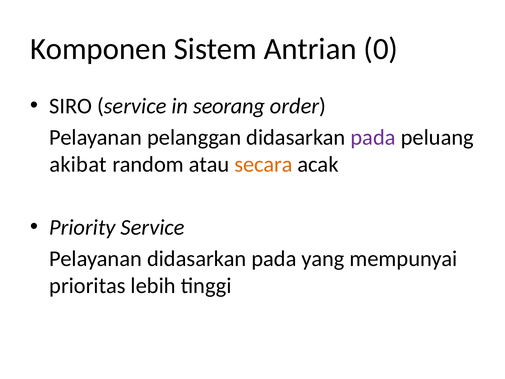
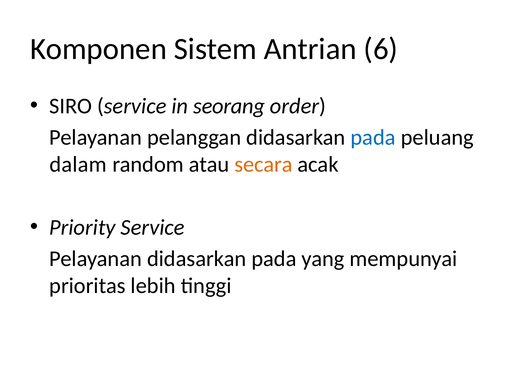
0: 0 -> 6
pada at (373, 137) colour: purple -> blue
akibat: akibat -> dalam
